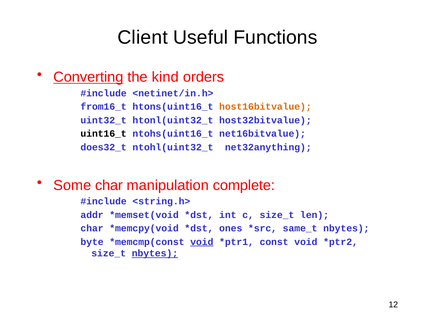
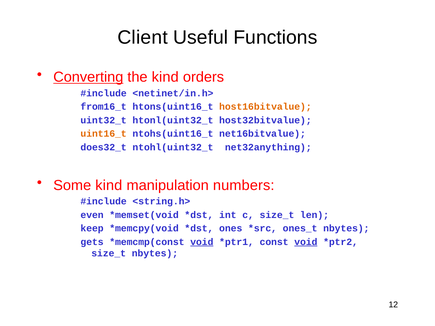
uint16_t colour: black -> orange
Some char: char -> kind
complete: complete -> numbers
addr: addr -> even
char at (92, 229): char -> keep
same_t: same_t -> ones_t
byte: byte -> gets
void at (306, 242) underline: none -> present
nbytes at (155, 254) underline: present -> none
